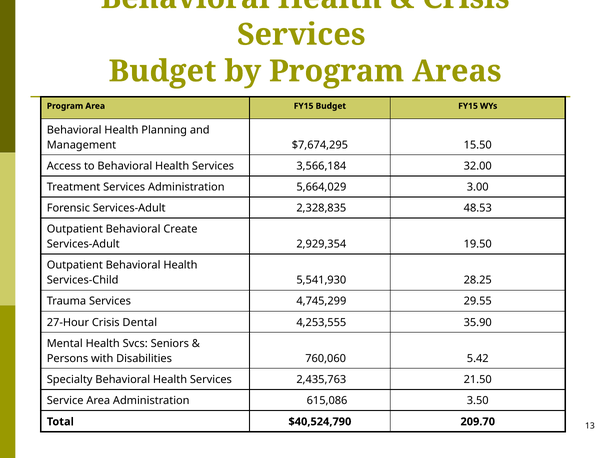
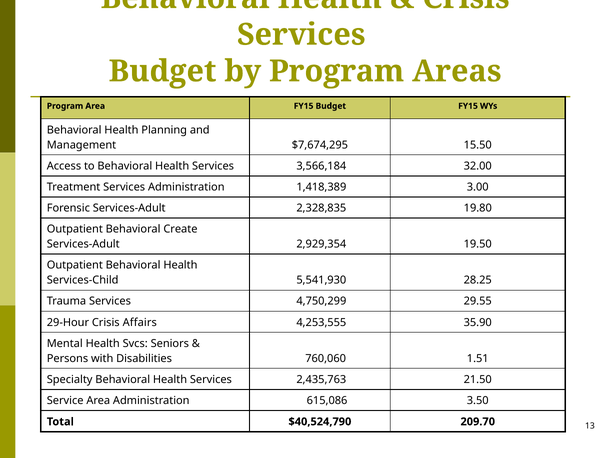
5,664,029: 5,664,029 -> 1,418,389
48.53: 48.53 -> 19.80
4,745,299: 4,745,299 -> 4,750,299
27-Hour: 27-Hour -> 29-Hour
Dental: Dental -> Affairs
5.42: 5.42 -> 1.51
